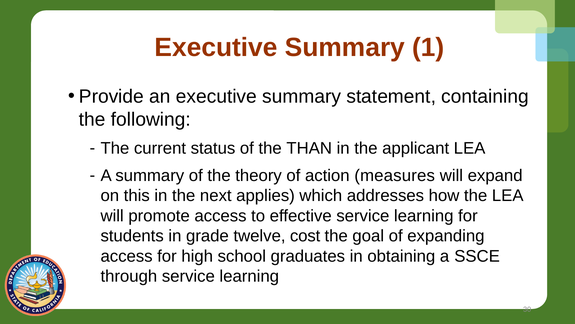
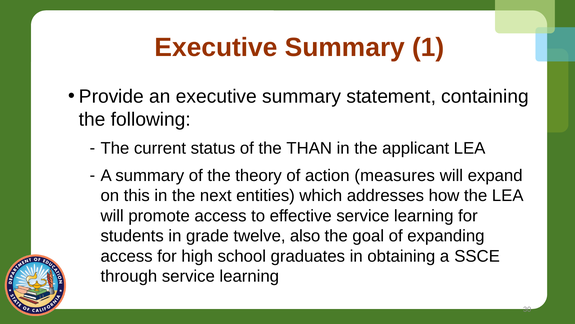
applies: applies -> entities
cost: cost -> also
